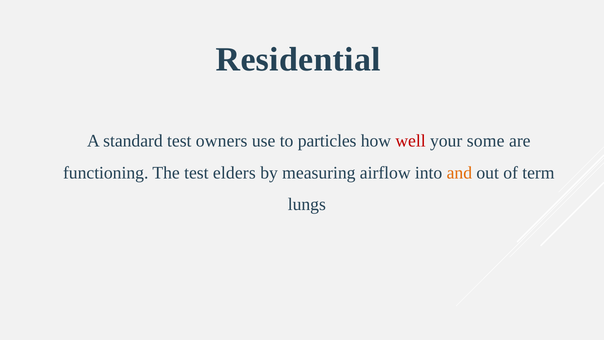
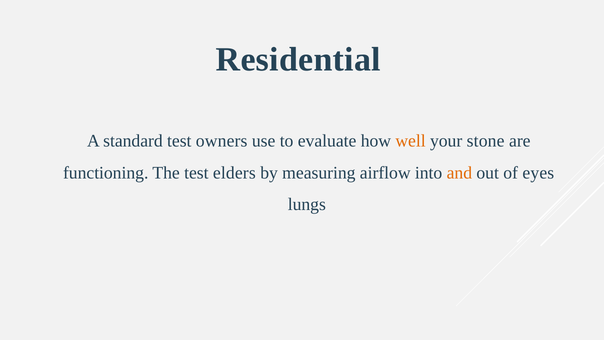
particles: particles -> evaluate
well colour: red -> orange
some: some -> stone
term: term -> eyes
